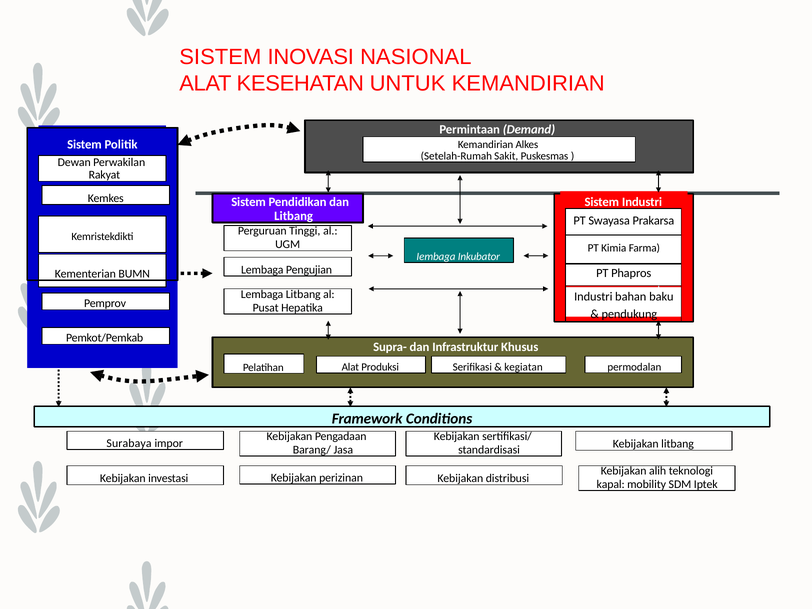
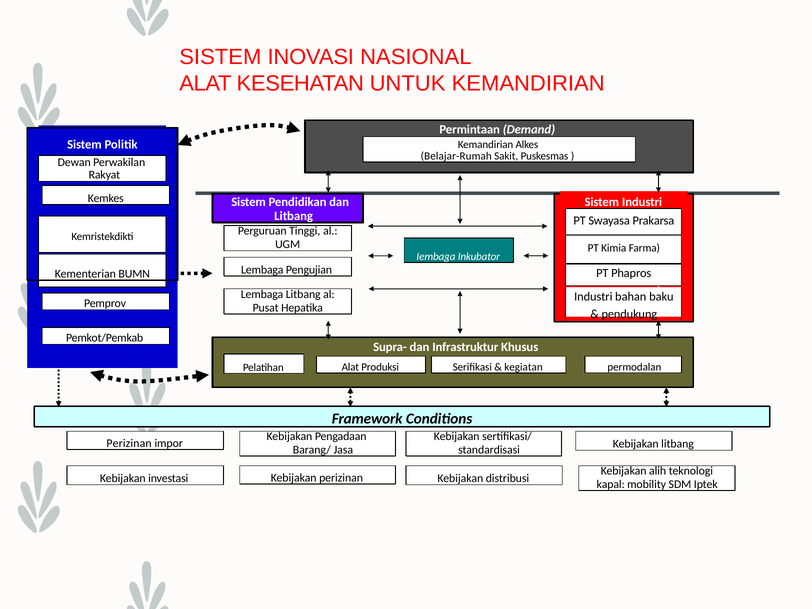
Setelah-Rumah: Setelah-Rumah -> Belajar-Rumah
Surabaya at (129, 443): Surabaya -> Perizinan
